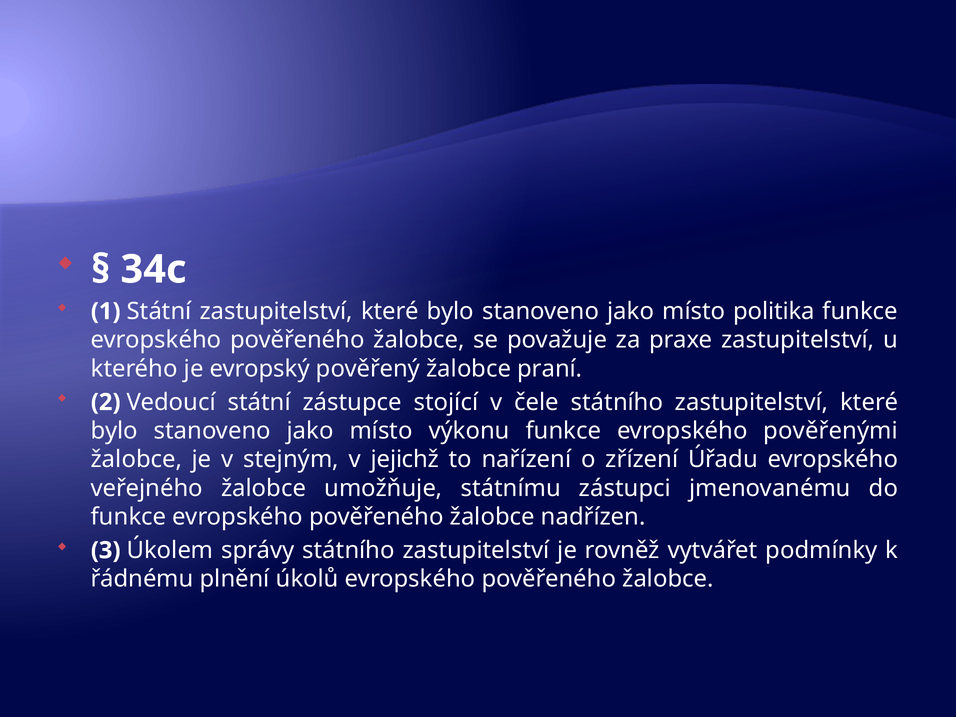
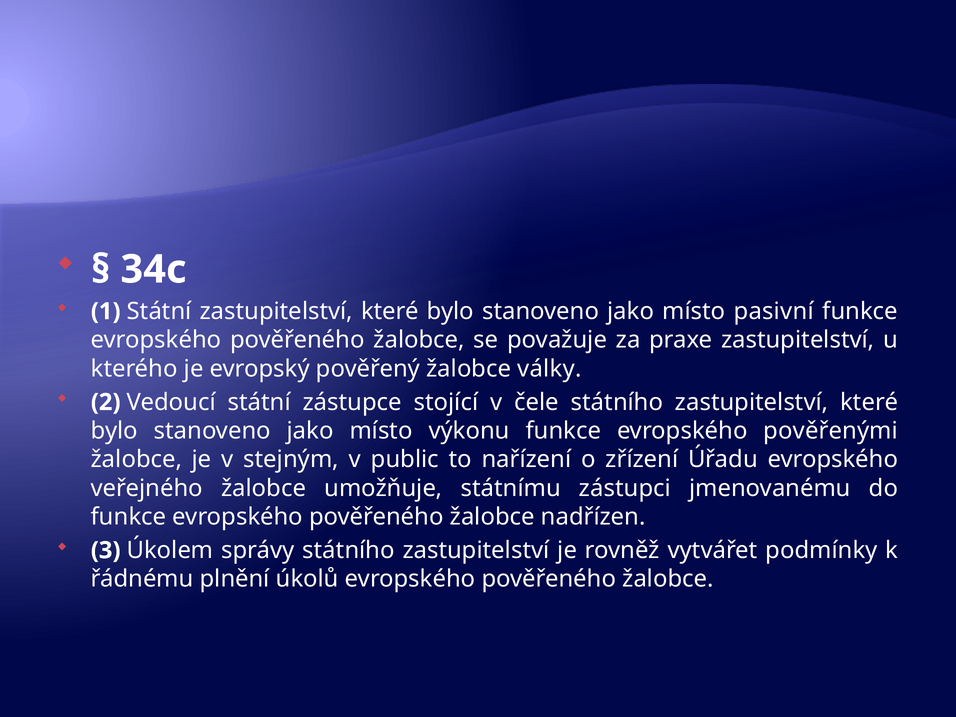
politika: politika -> pasivní
praní: praní -> války
jejichž: jejichž -> public
